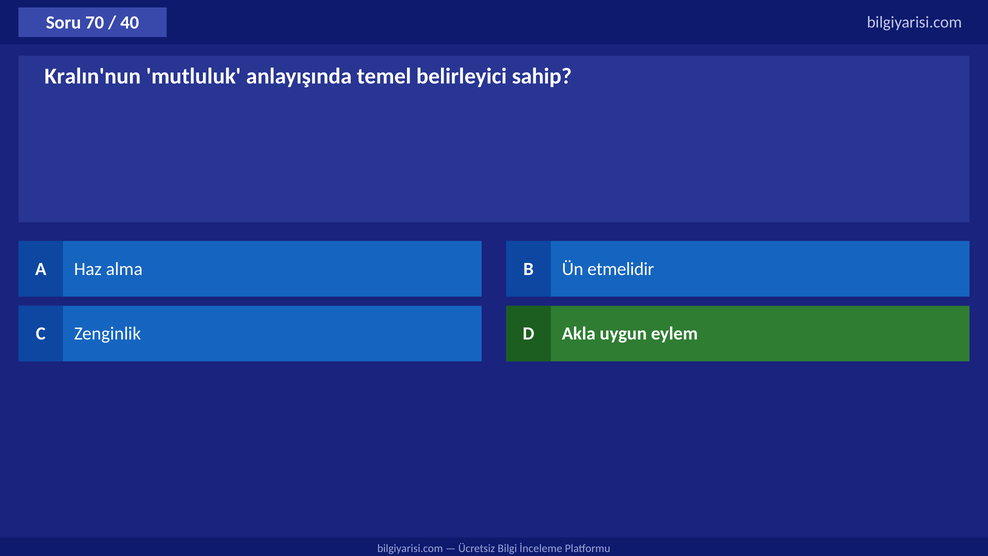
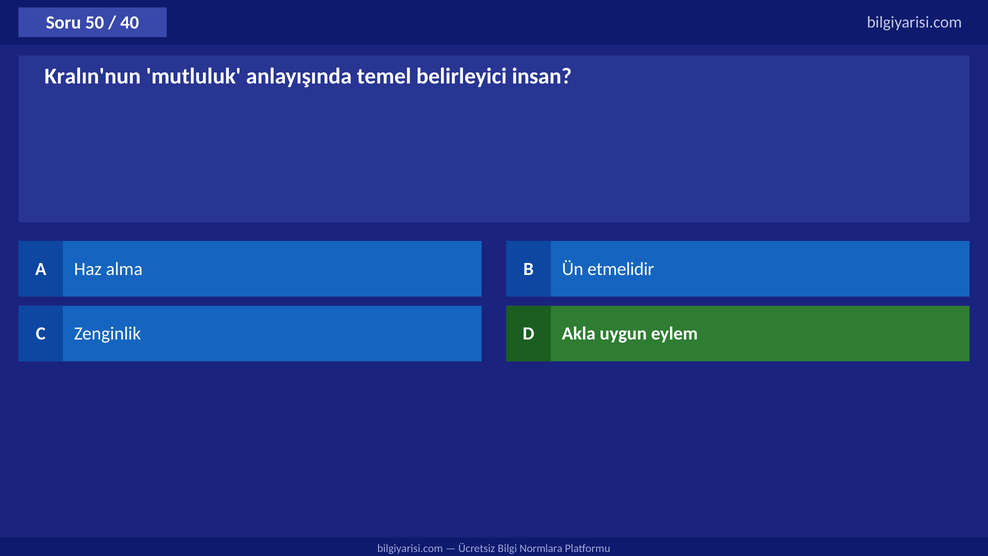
70: 70 -> 50
sahip: sahip -> insan
İnceleme: İnceleme -> Normlara
